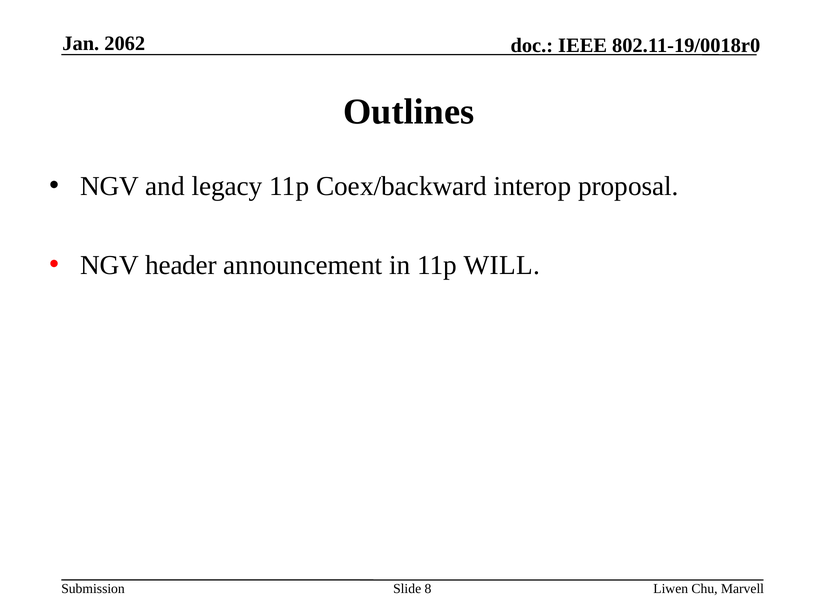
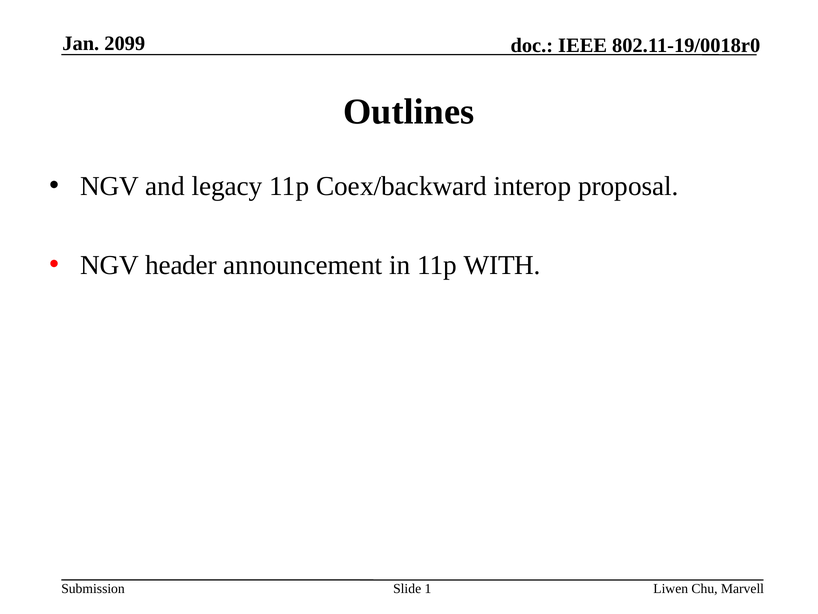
2062: 2062 -> 2099
WILL: WILL -> WITH
8: 8 -> 1
